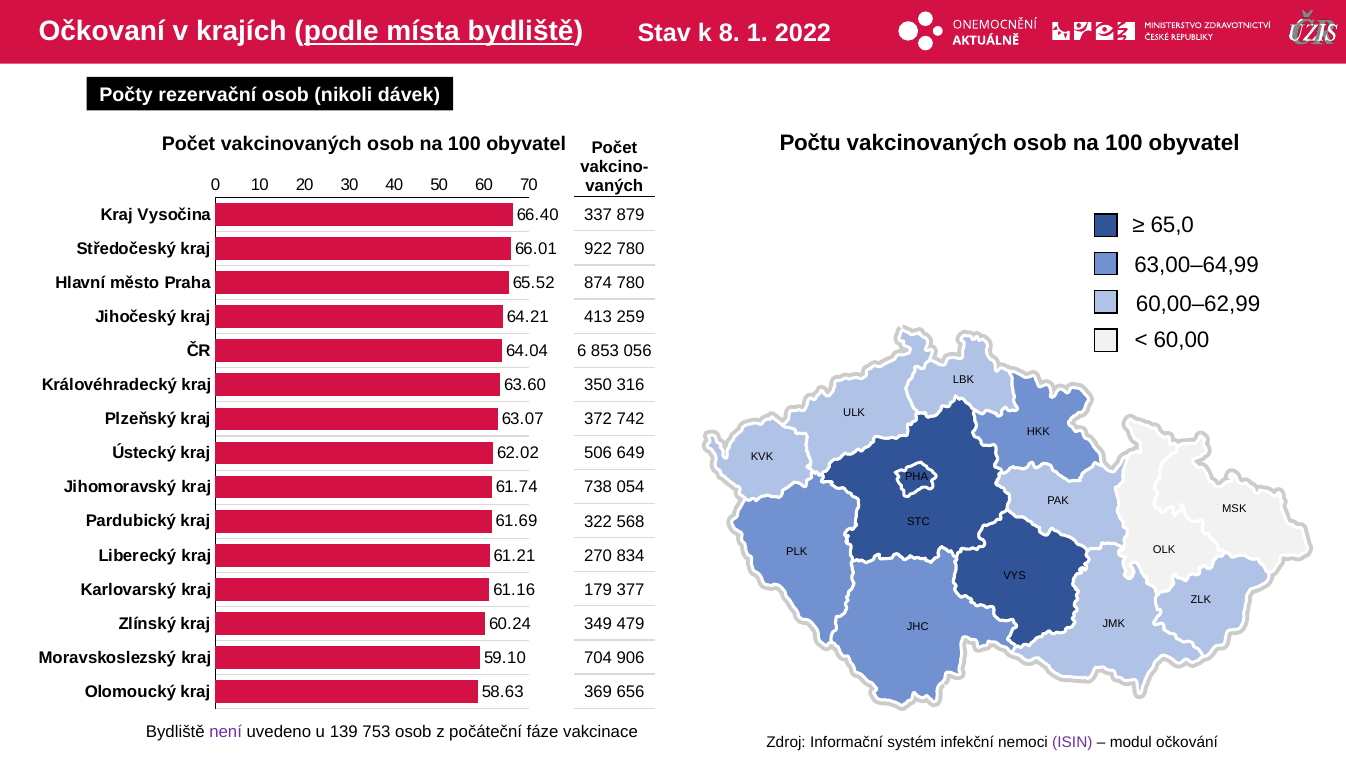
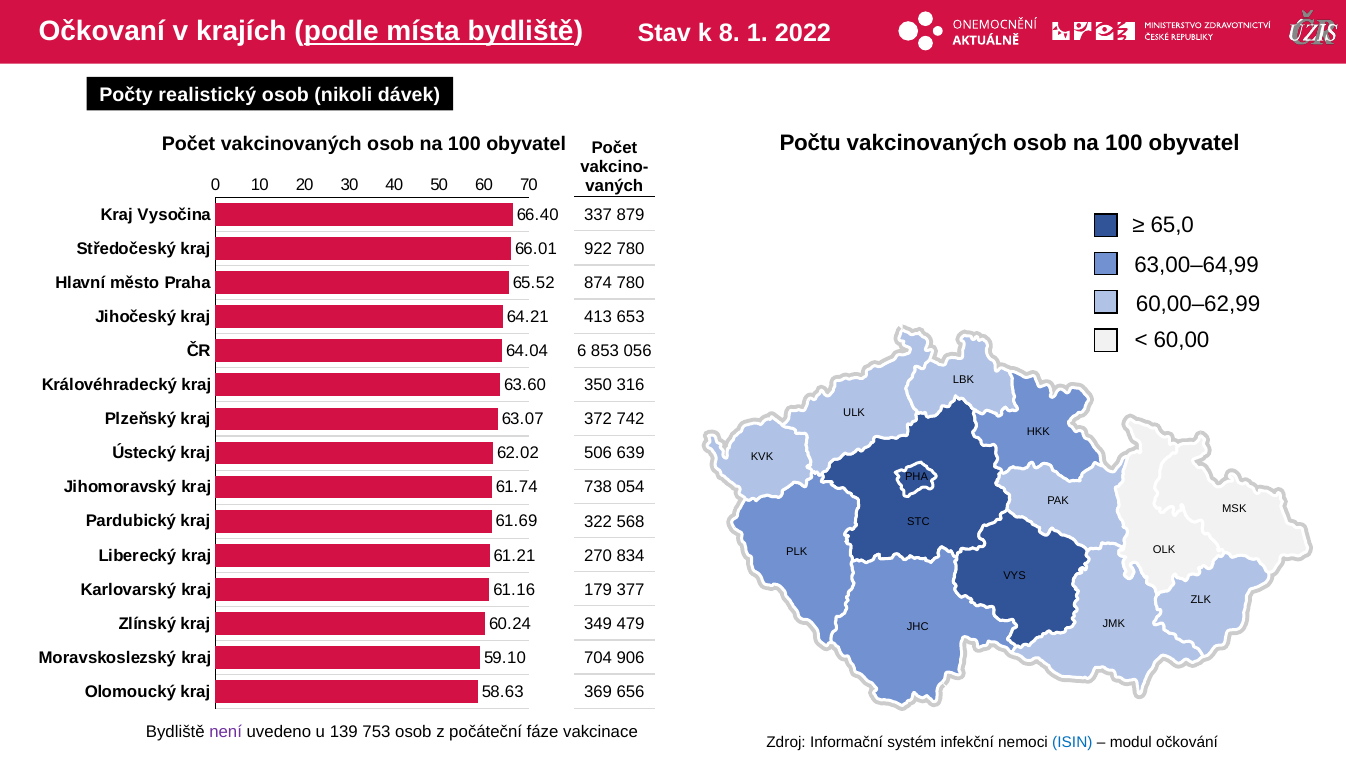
rezervační: rezervační -> realistický
259: 259 -> 653
649: 649 -> 639
ISIN colour: purple -> blue
